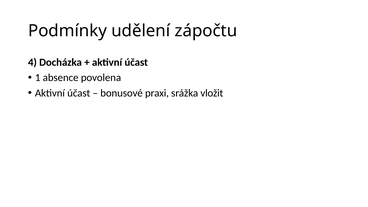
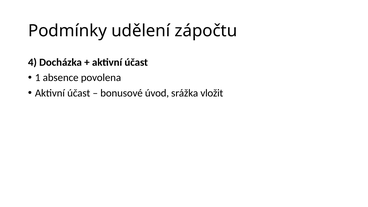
praxi: praxi -> úvod
